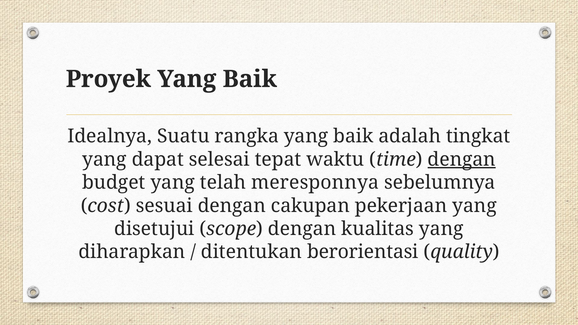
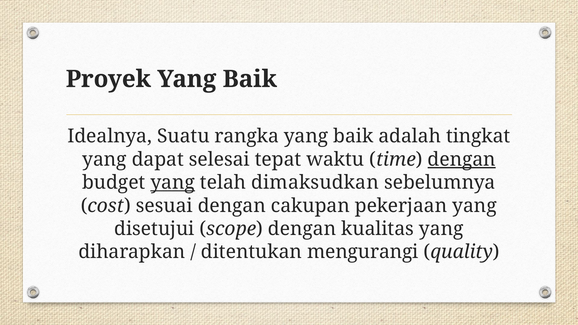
yang at (173, 183) underline: none -> present
meresponnya: meresponnya -> dimaksudkan
berorientasi: berorientasi -> mengurangi
